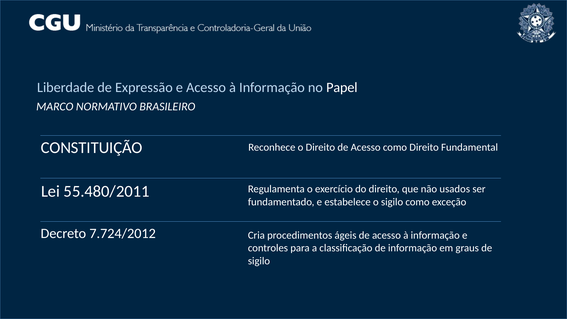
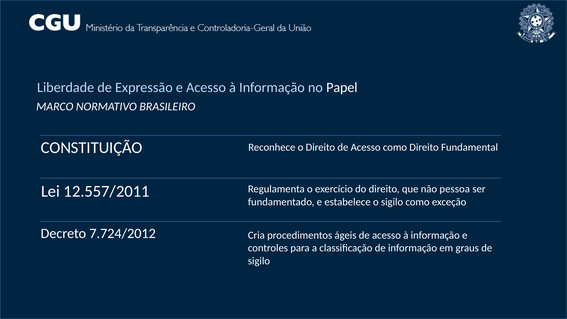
55.480/2011: 55.480/2011 -> 12.557/2011
usados: usados -> pessoa
